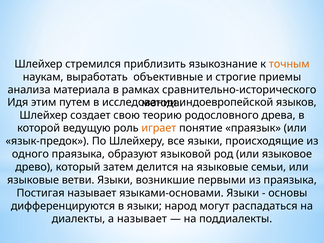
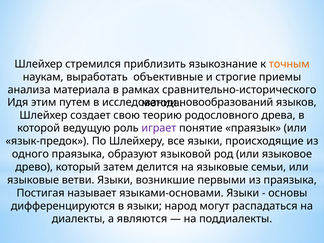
индоевропейской: индоевропейской -> новообразований
играет colour: orange -> purple
а называет: называет -> являются
